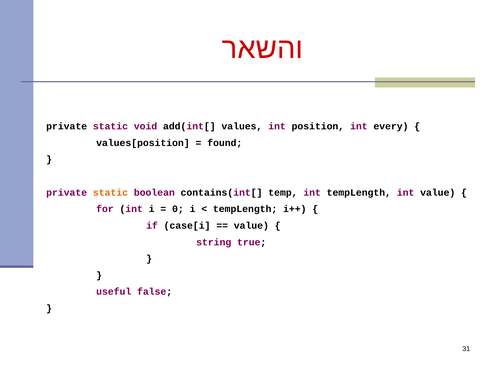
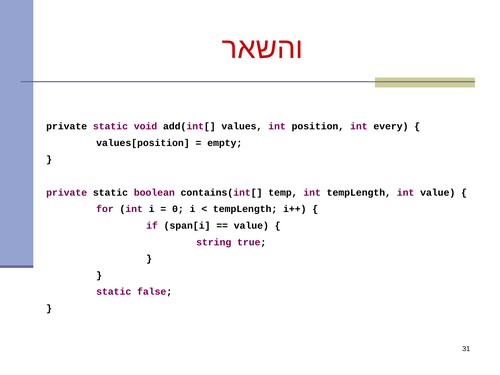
found: found -> empty
static at (110, 193) colour: orange -> black
case[i: case[i -> span[i
useful at (114, 292): useful -> static
